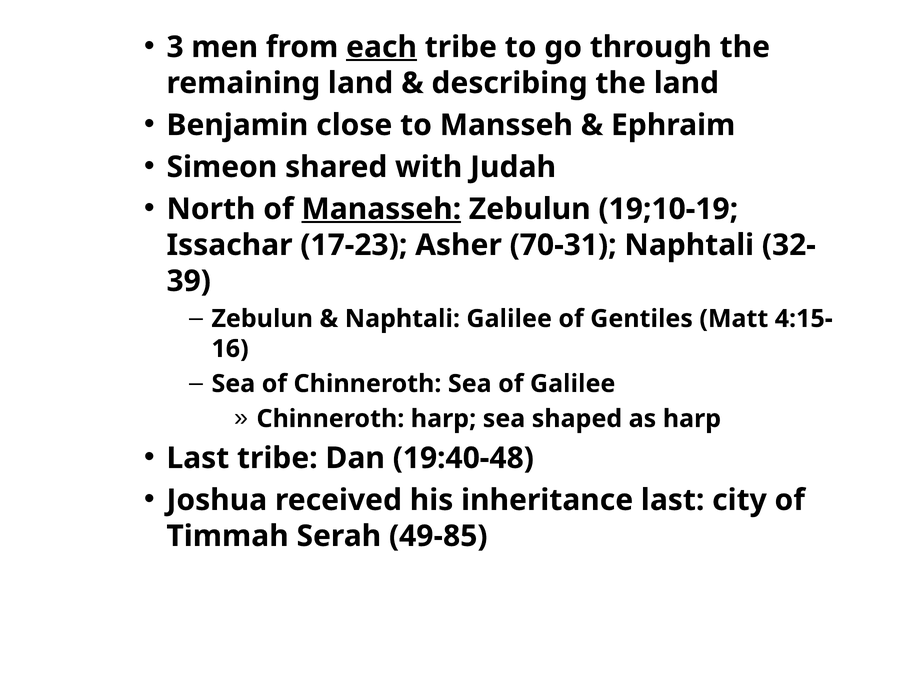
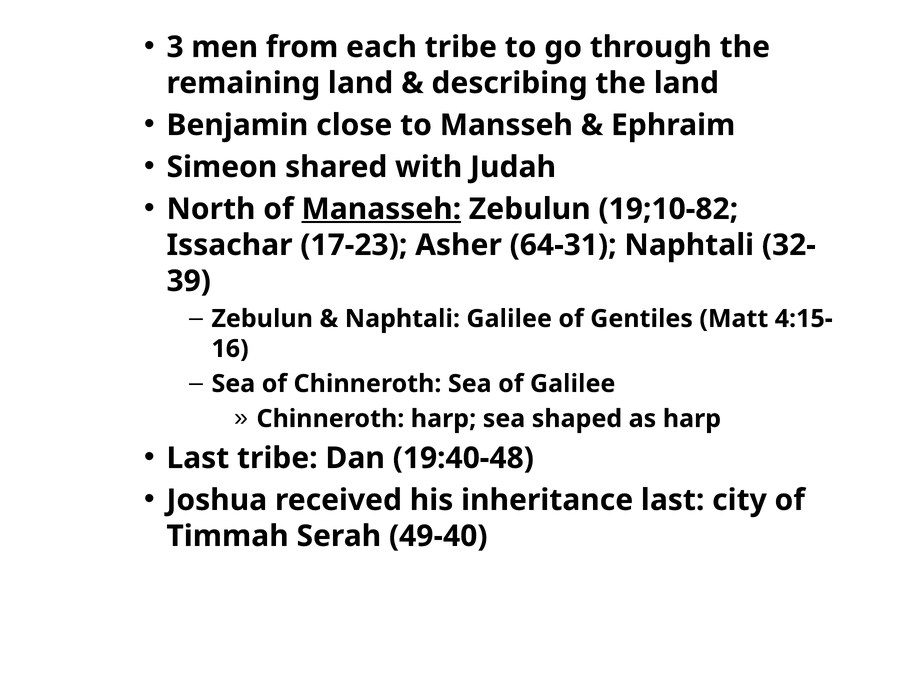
each underline: present -> none
19;10-19: 19;10-19 -> 19;10-82
70-31: 70-31 -> 64-31
49-85: 49-85 -> 49-40
